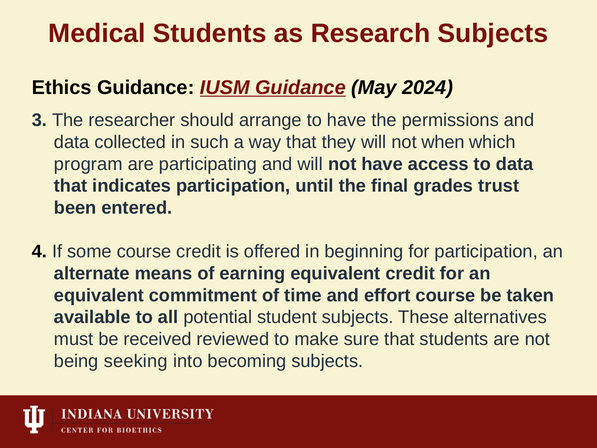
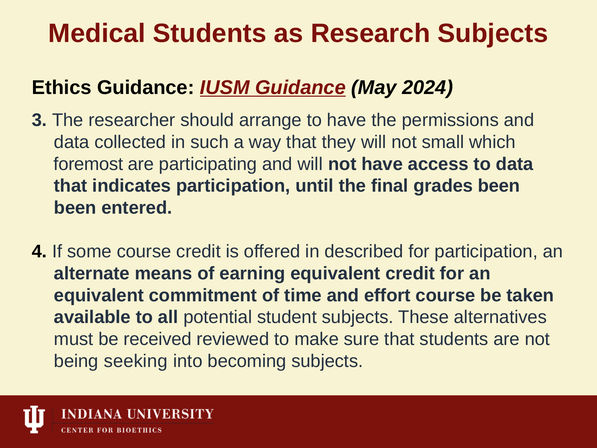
when: when -> small
program: program -> foremost
grades trust: trust -> been
beginning: beginning -> described
